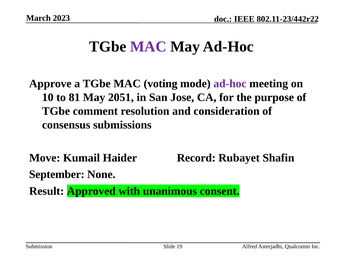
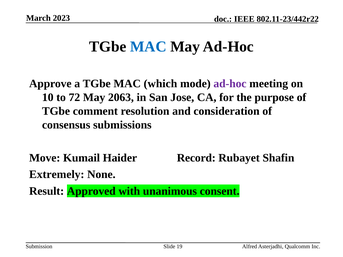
MAC at (148, 47) colour: purple -> blue
voting: voting -> which
81: 81 -> 72
2051: 2051 -> 2063
September: September -> Extremely
